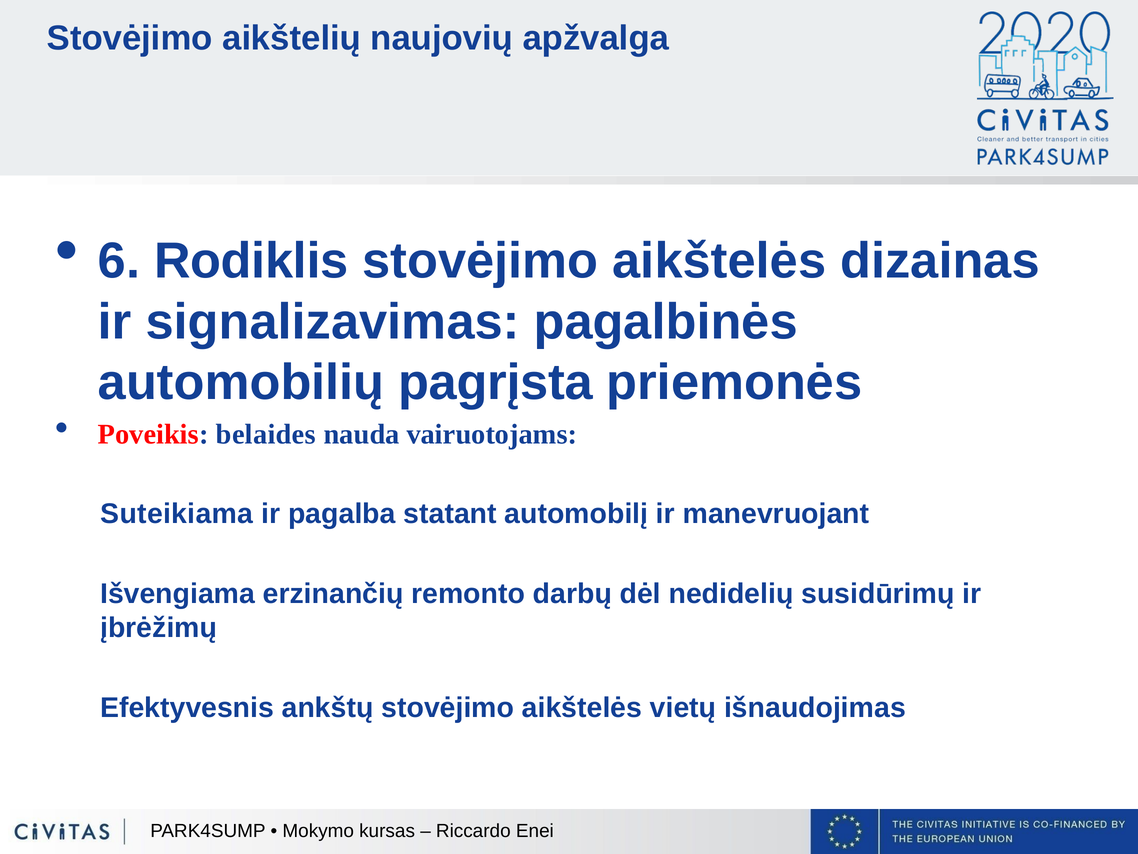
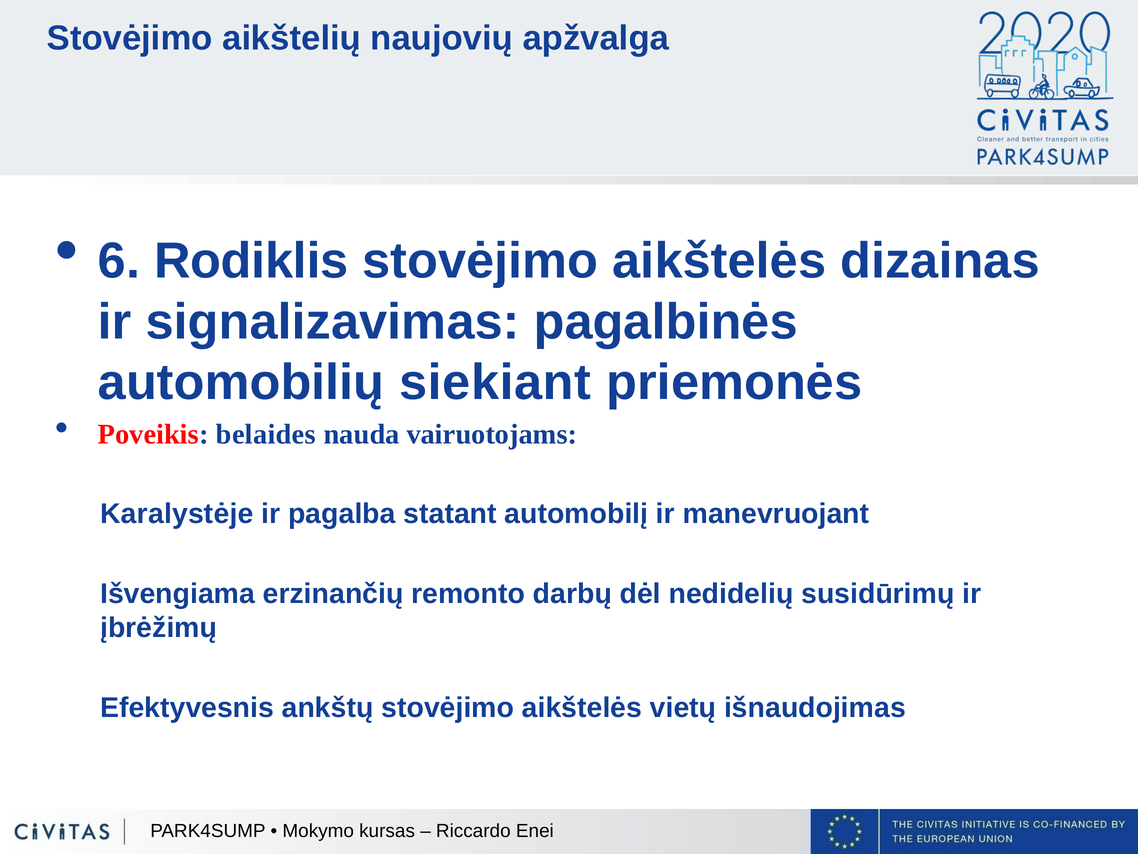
pagrįsta: pagrįsta -> siekiant
Suteikiama: Suteikiama -> Karalystėje
